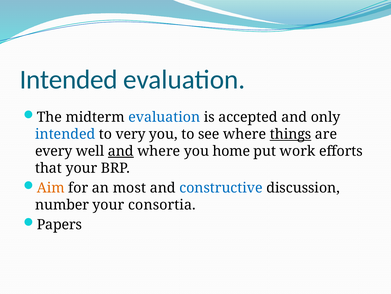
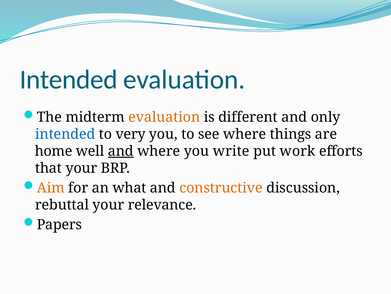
evaluation at (164, 117) colour: blue -> orange
accepted: accepted -> different
things underline: present -> none
every: every -> home
home: home -> write
most: most -> what
constructive colour: blue -> orange
number: number -> rebuttal
consortia: consortia -> relevance
